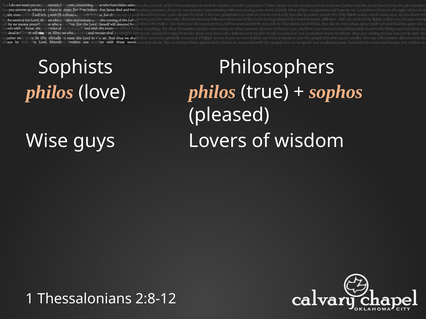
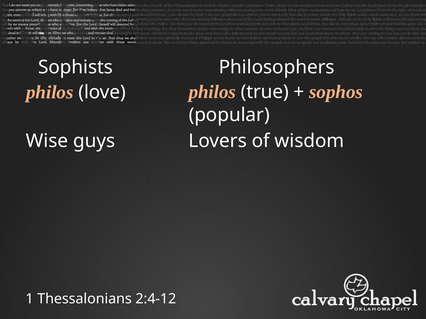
pleased: pleased -> popular
2:8-12: 2:8-12 -> 2:4-12
